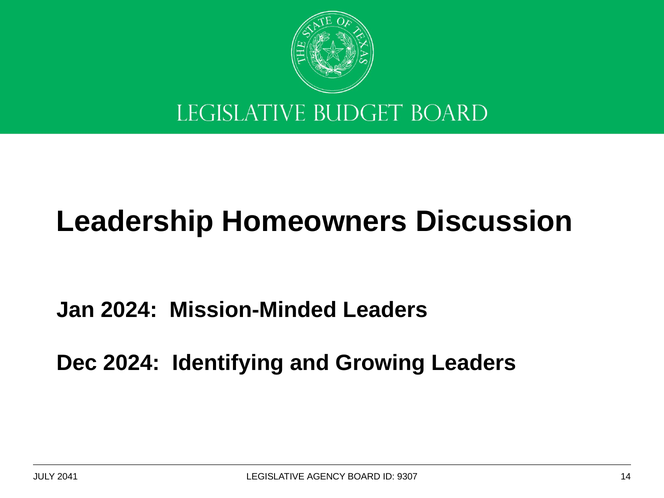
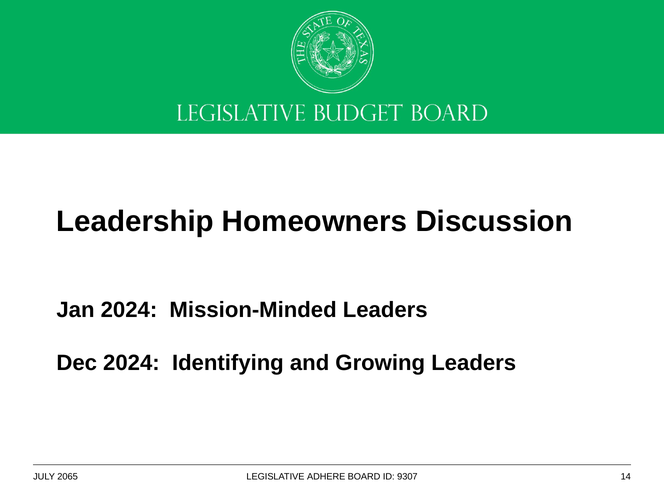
2041: 2041 -> 2065
AGENCY: AGENCY -> ADHERE
